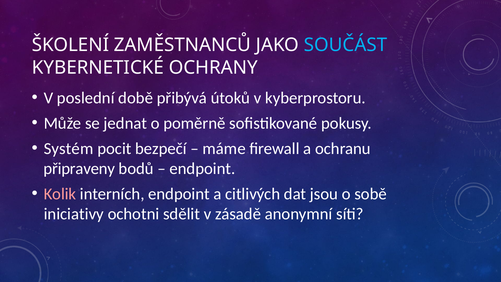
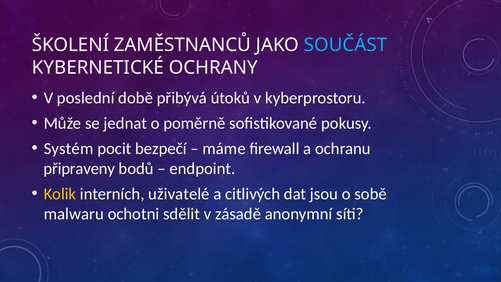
Kolik colour: pink -> yellow
interních endpoint: endpoint -> uživatelé
iniciativy: iniciativy -> malwaru
